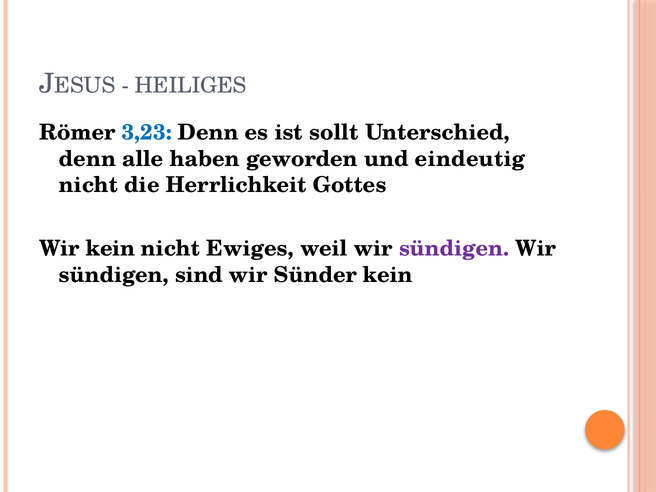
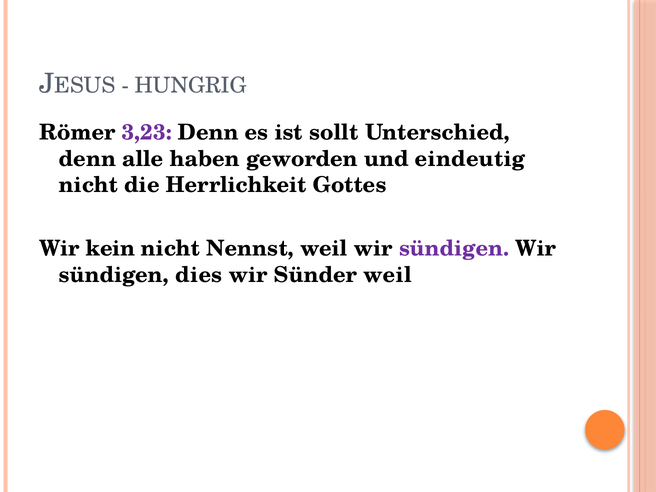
HEILIGES: HEILIGES -> HUNGRIG
3,23 colour: blue -> purple
Ewiges: Ewiges -> Nennst
sind: sind -> dies
Sünder kein: kein -> weil
